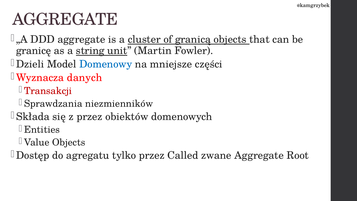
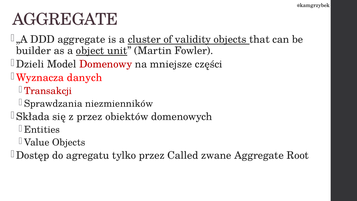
granicą: granicą -> validity
granicę: granicę -> builder
string: string -> object
Domenowy colour: blue -> red
